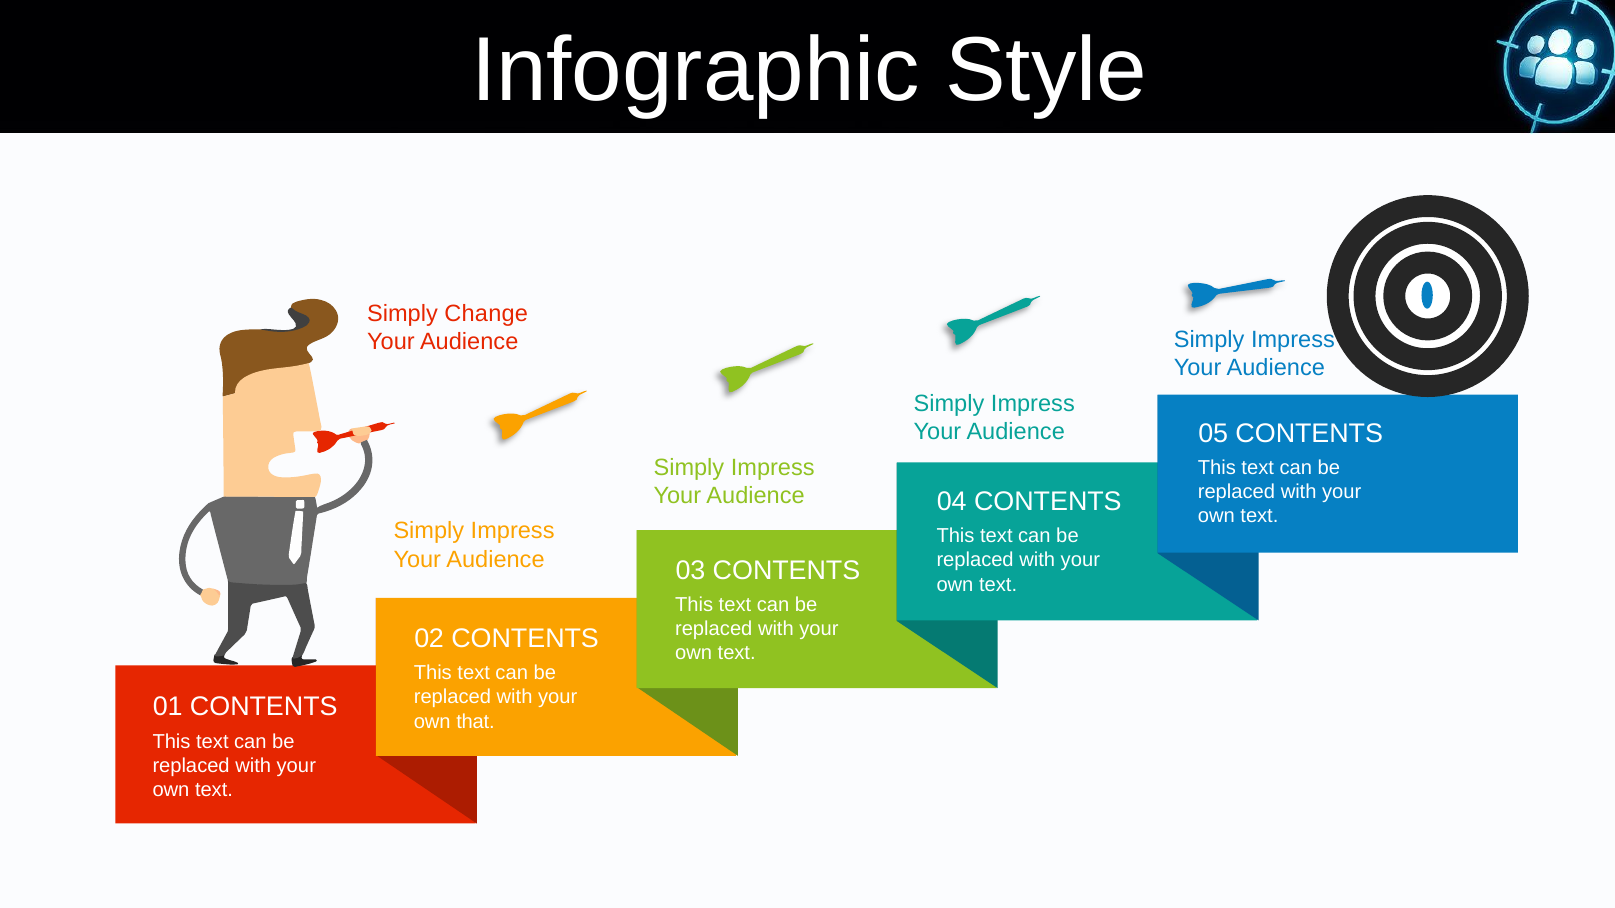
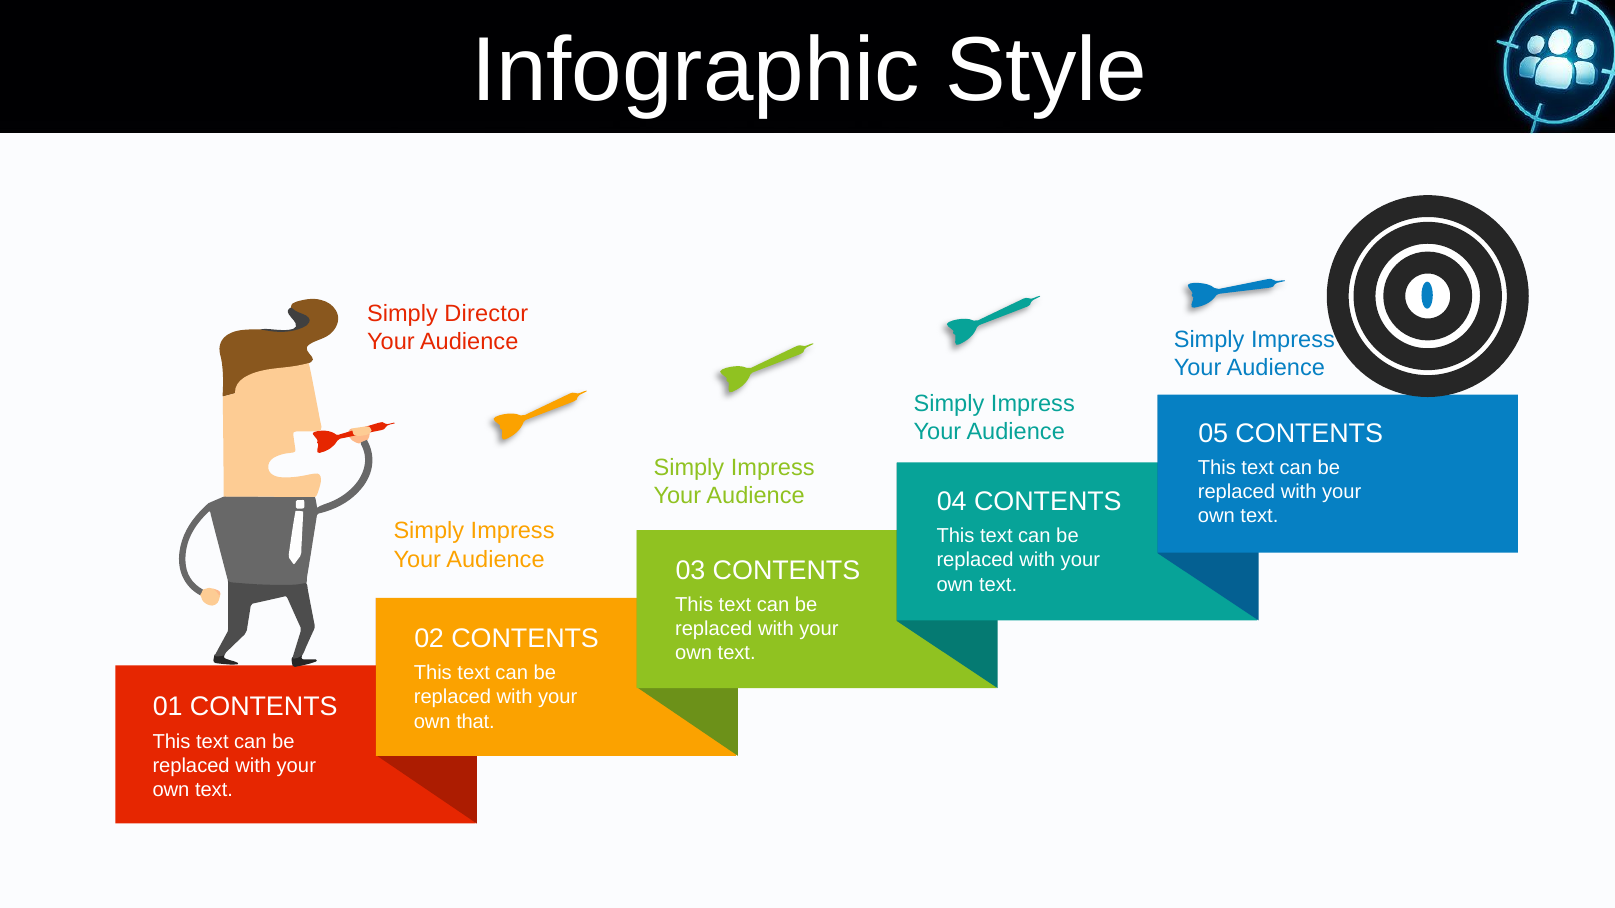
Change: Change -> Director
